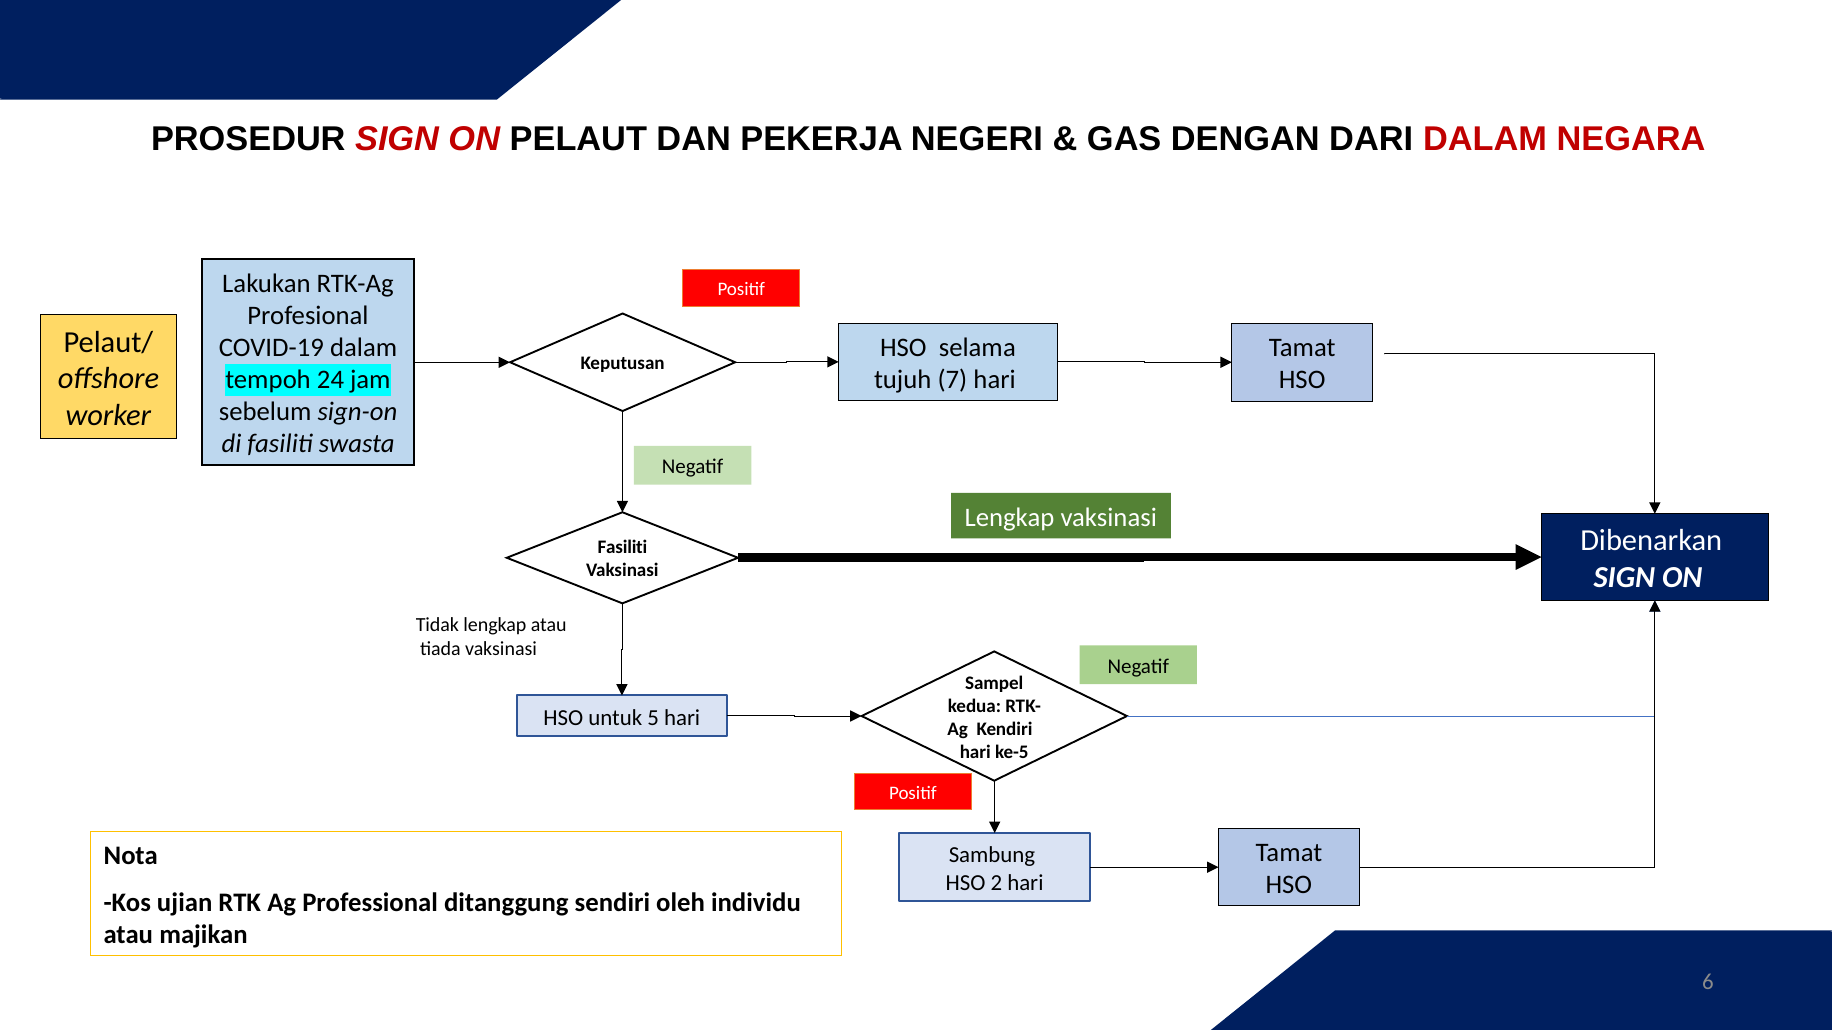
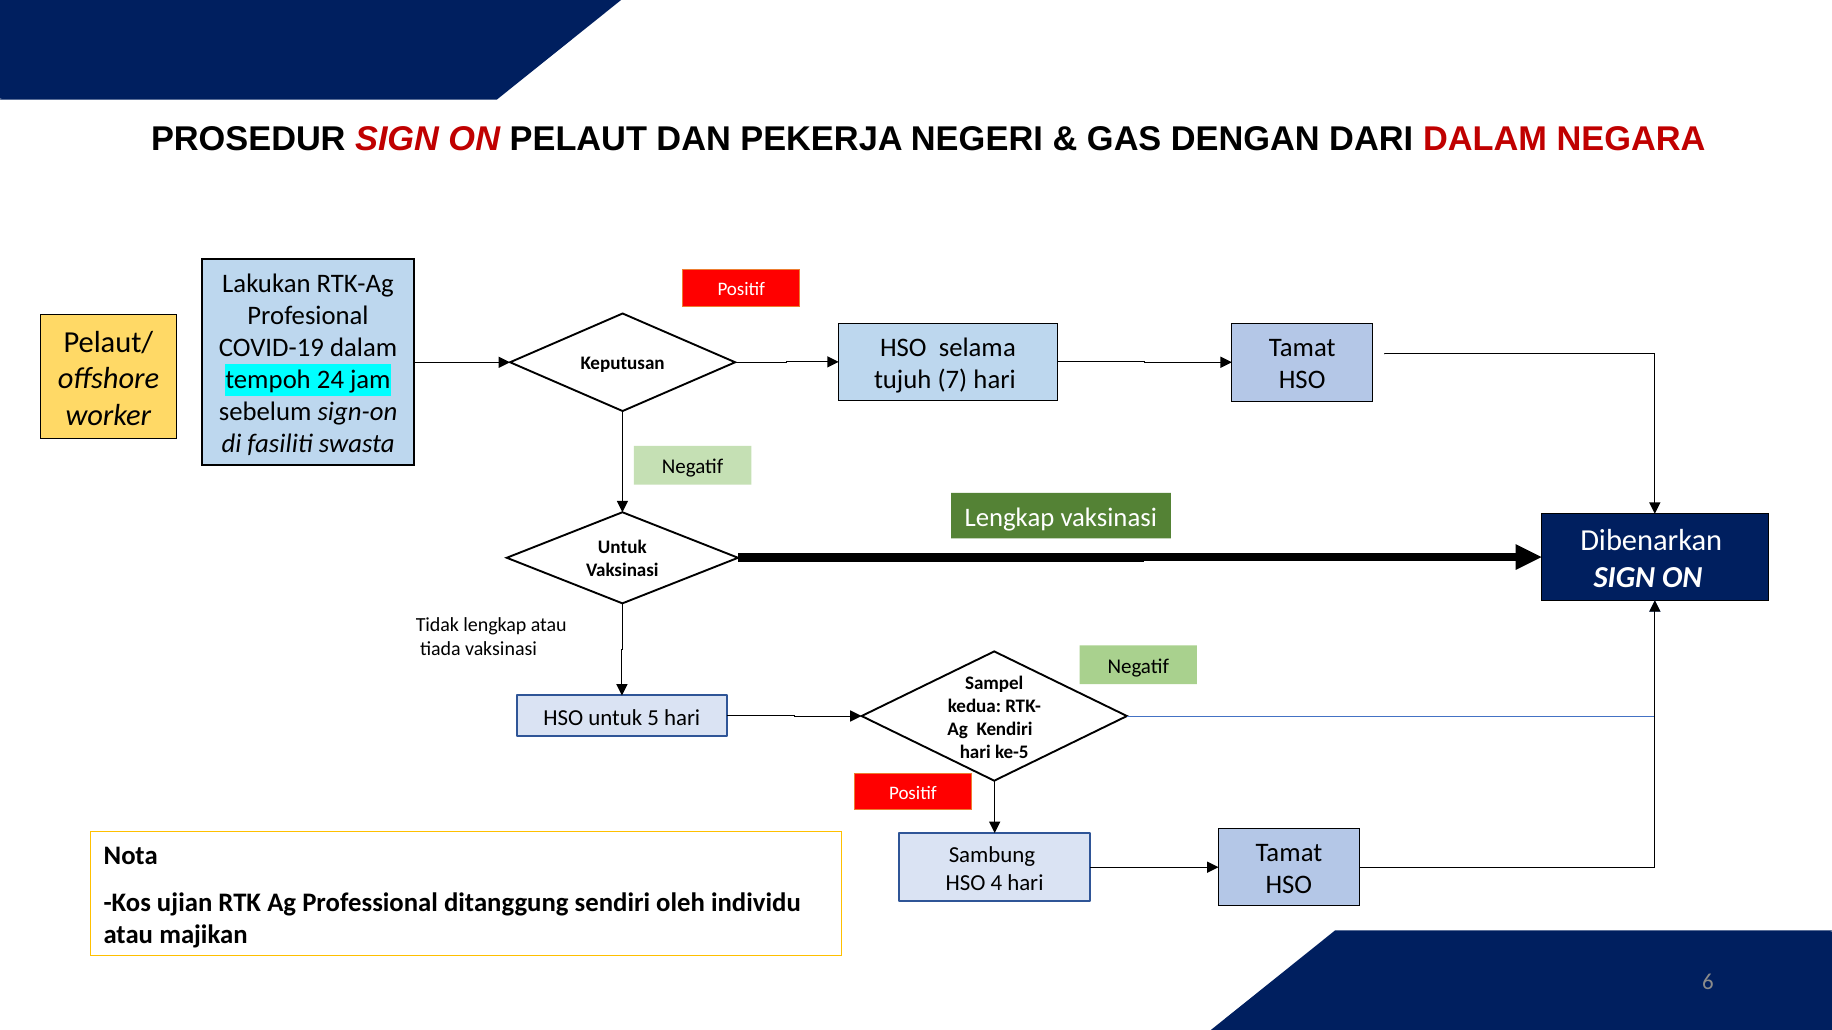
Fasiliti at (622, 548): Fasiliti -> Untuk
2: 2 -> 4
